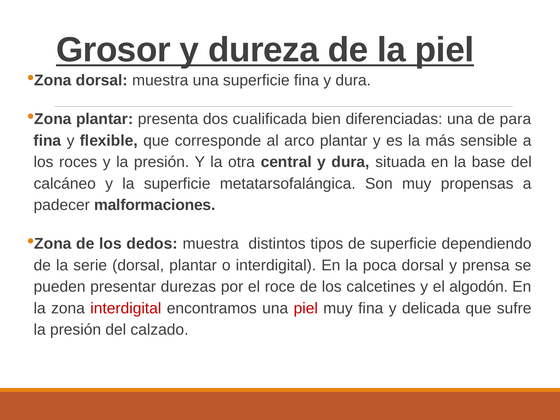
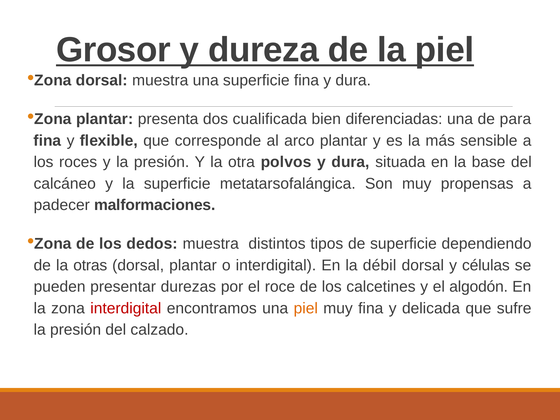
central: central -> polvos
serie: serie -> otras
poca: poca -> débil
prensa: prensa -> células
piel at (306, 308) colour: red -> orange
